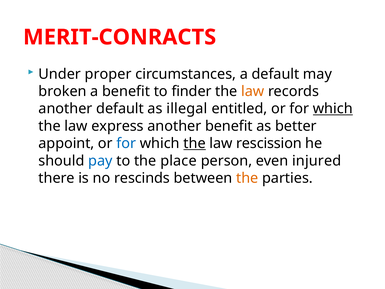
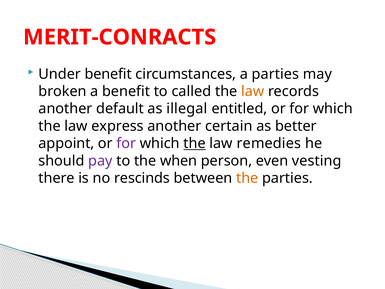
Under proper: proper -> benefit
a default: default -> parties
finder: finder -> called
which at (333, 109) underline: present -> none
another benefit: benefit -> certain
for at (126, 143) colour: blue -> purple
rescission: rescission -> remedies
pay colour: blue -> purple
place: place -> when
injured: injured -> vesting
